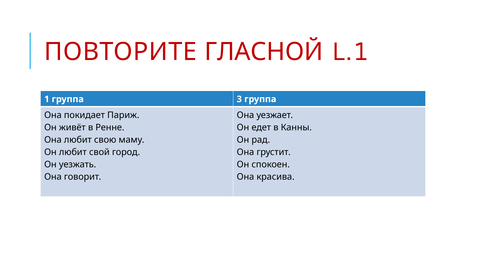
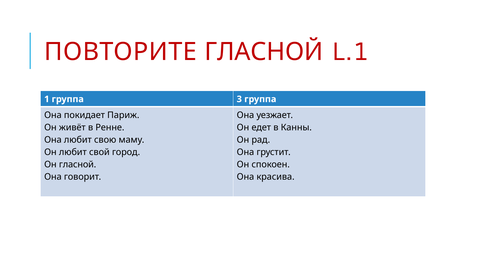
Он уезжать: уезжать -> гласной
